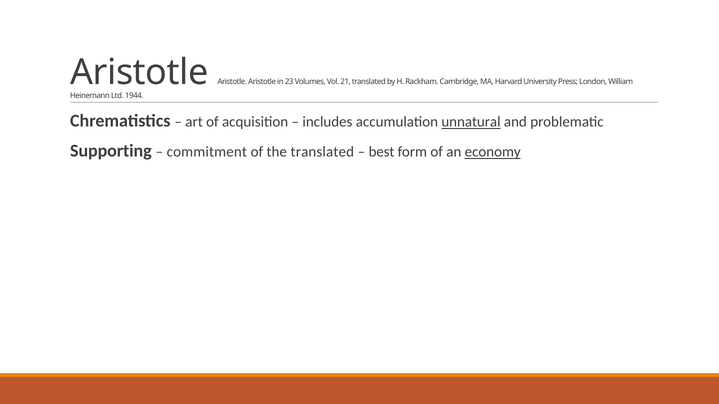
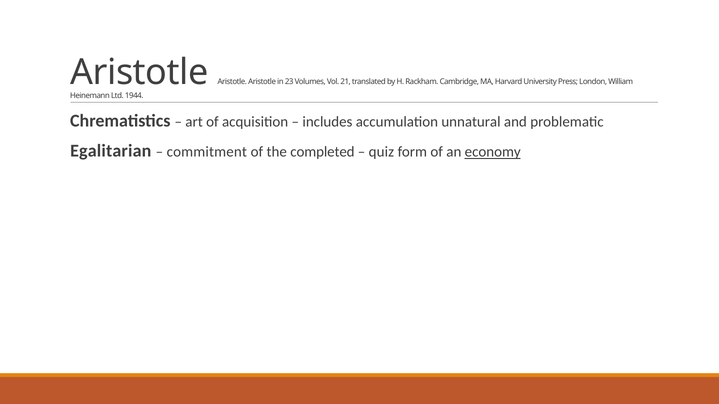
unnatural underline: present -> none
Supporting: Supporting -> Egalitarian
the translated: translated -> completed
best: best -> quiz
